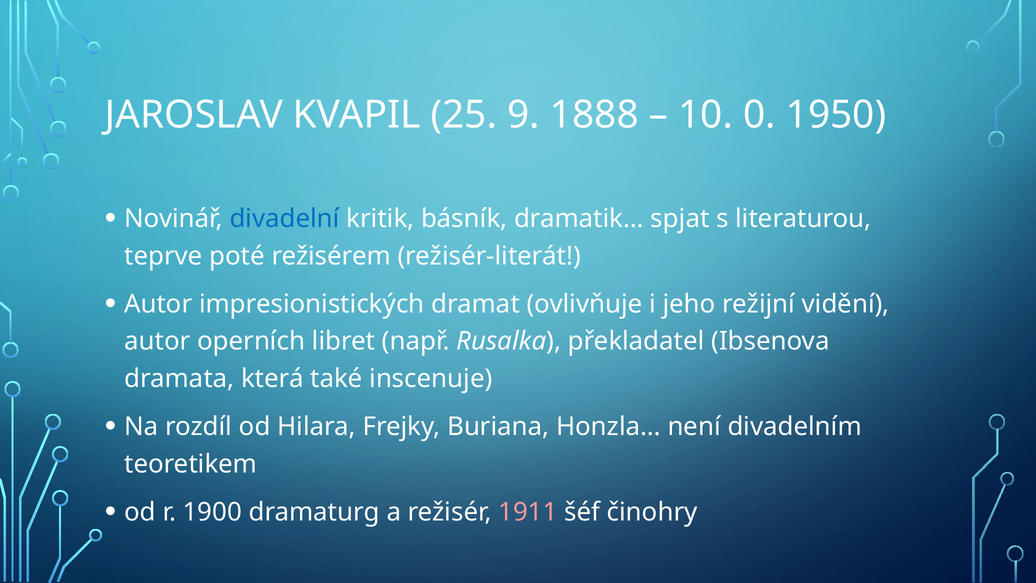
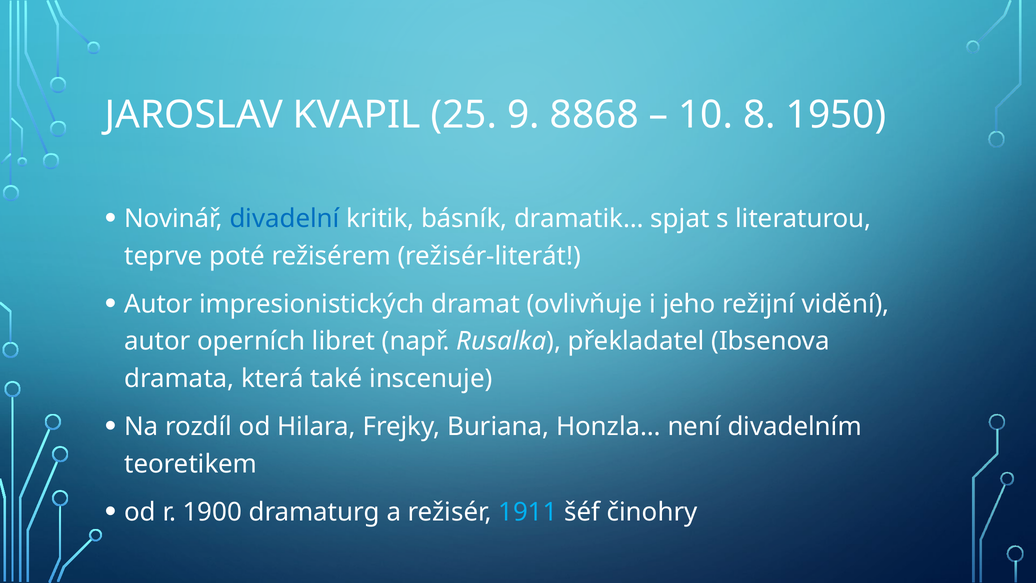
1888: 1888 -> 8868
0: 0 -> 8
1911 colour: pink -> light blue
